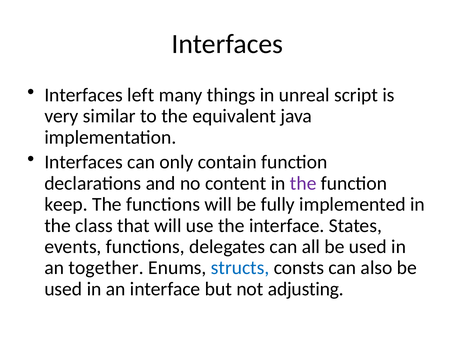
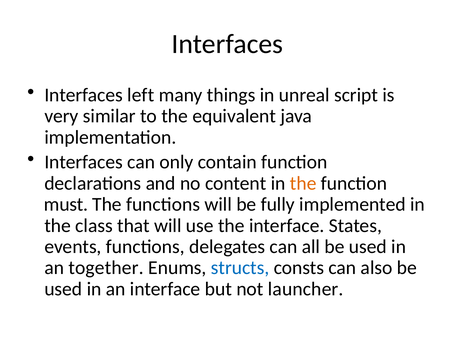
the at (303, 183) colour: purple -> orange
keep: keep -> must
adjusting: adjusting -> launcher
